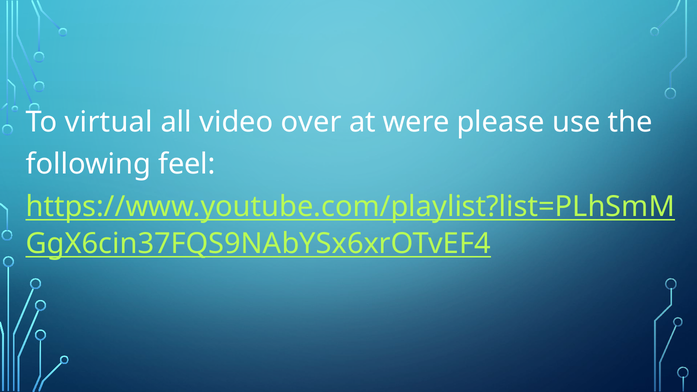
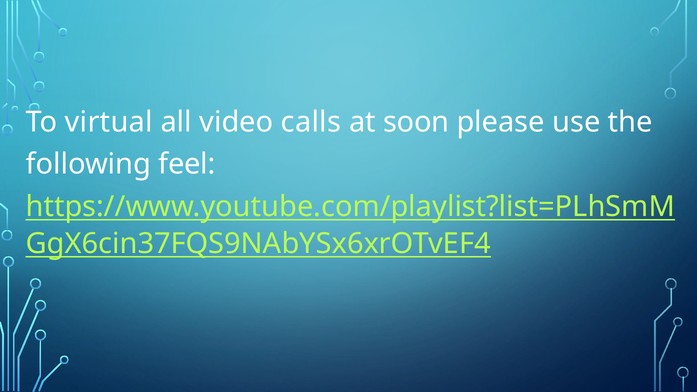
over: over -> calls
were: were -> soon
